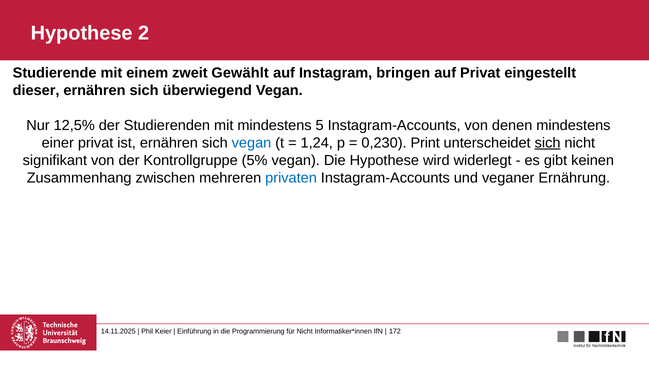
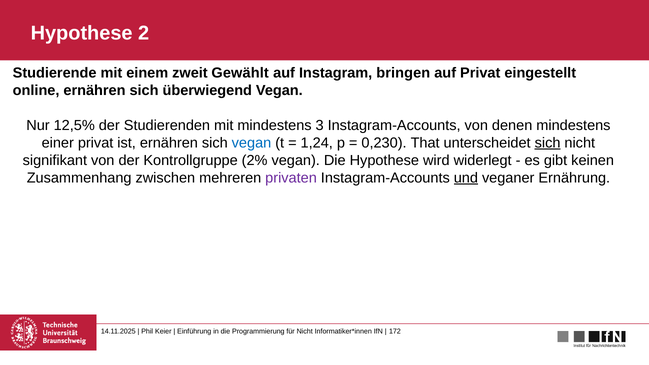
dieser: dieser -> online
5: 5 -> 3
Print: Print -> That
5%: 5% -> 2%
privaten colour: blue -> purple
und underline: none -> present
